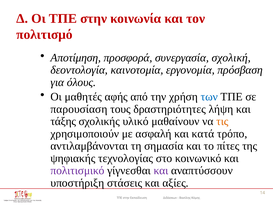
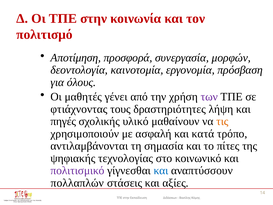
σχολική: σχολική -> μορφών
αφής: αφής -> γένει
των colour: blue -> purple
παρουσίαση: παρουσίαση -> φτιάχνοντας
τάξης: τάξης -> πηγές
και at (161, 170) colour: purple -> blue
υποστήριξη: υποστήριξη -> πολλαπλών
